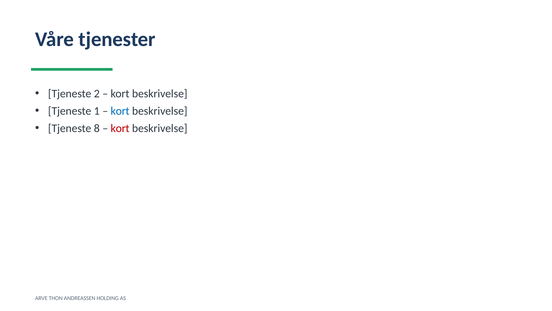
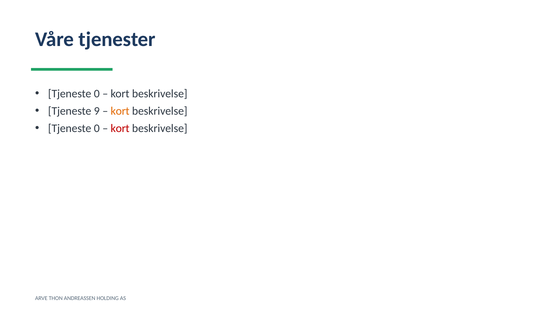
2 at (97, 93): 2 -> 0
1: 1 -> 9
kort at (120, 111) colour: blue -> orange
8 at (97, 128): 8 -> 0
